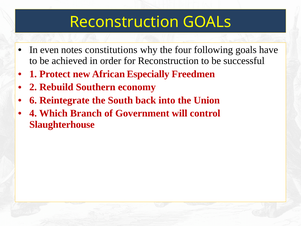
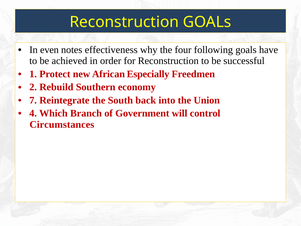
constitutions: constitutions -> effectiveness
6: 6 -> 7
Slaughterhouse: Slaughterhouse -> Circumstances
